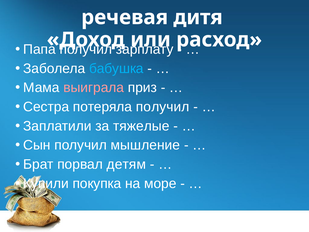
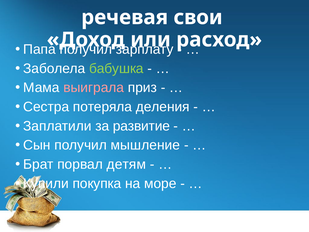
дитя: дитя -> свои
бабушка colour: light blue -> light green
потеряла получил: получил -> деления
тяжелые: тяжелые -> развитие
